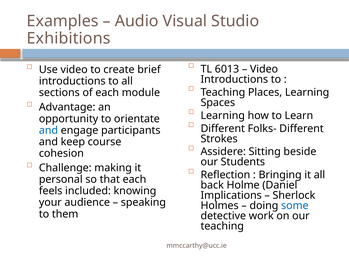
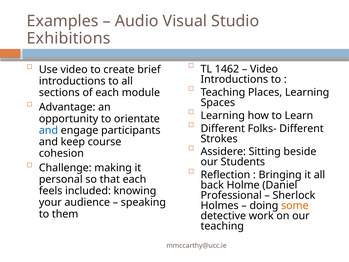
6013: 6013 -> 1462
Implications: Implications -> Professional
some colour: blue -> orange
